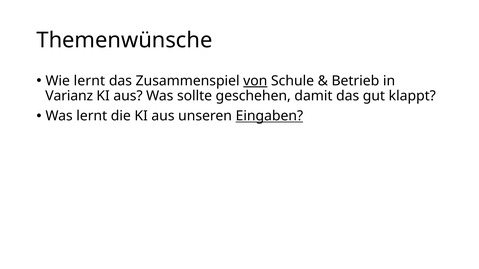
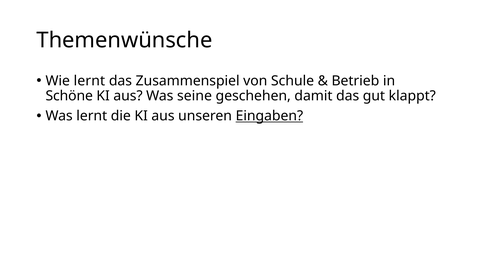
von underline: present -> none
Varianz: Varianz -> Schöne
sollte: sollte -> seine
